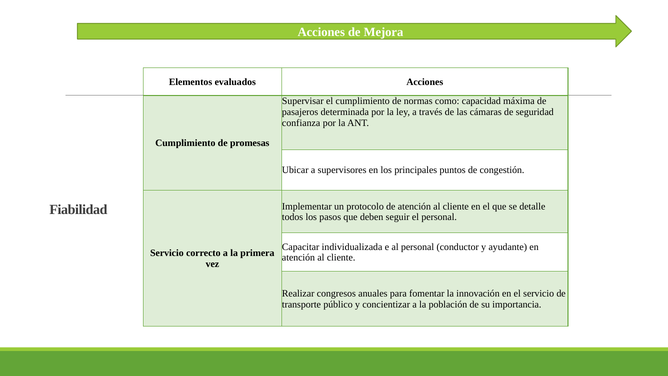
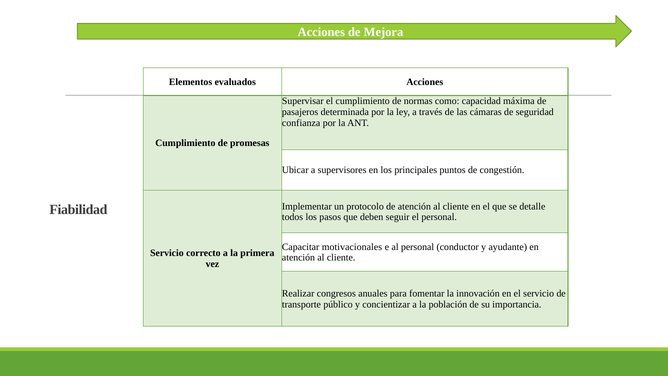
individualizada: individualizada -> motivacionales
